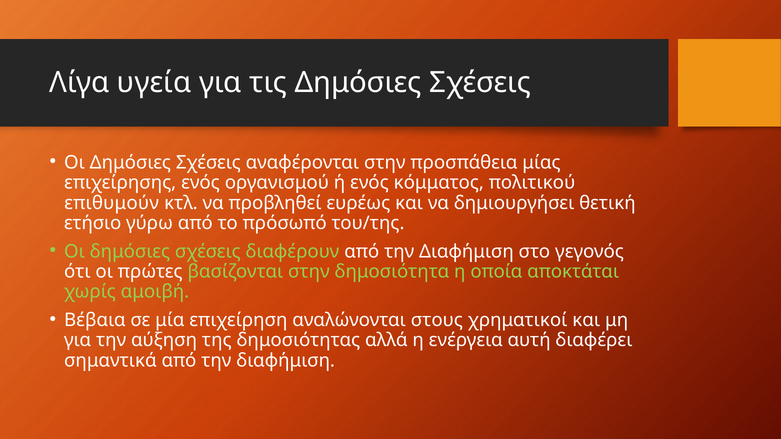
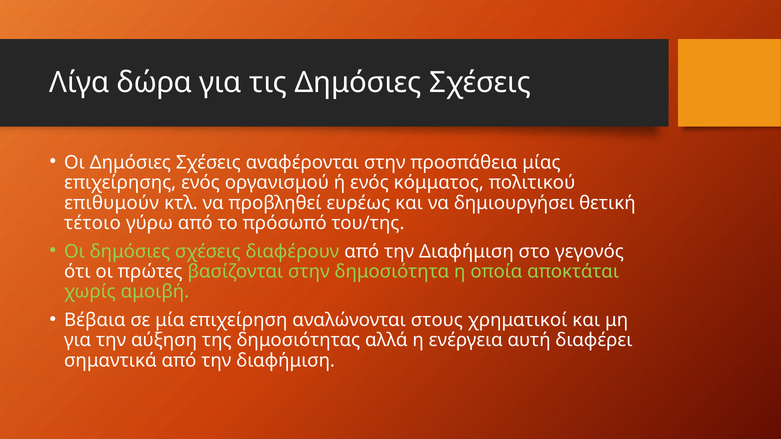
υγεία: υγεία -> δώρα
ετήσιο: ετήσιο -> τέτοιο
